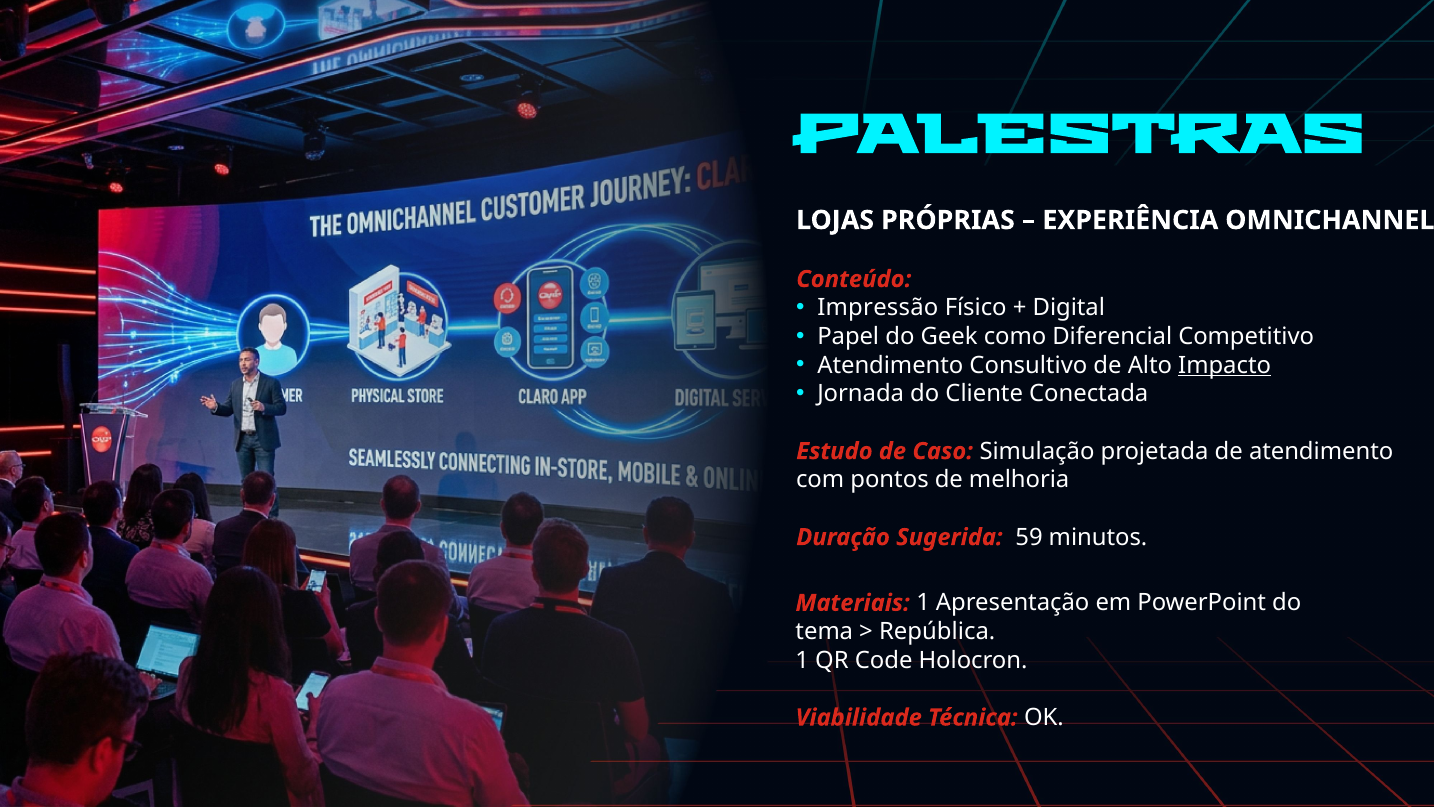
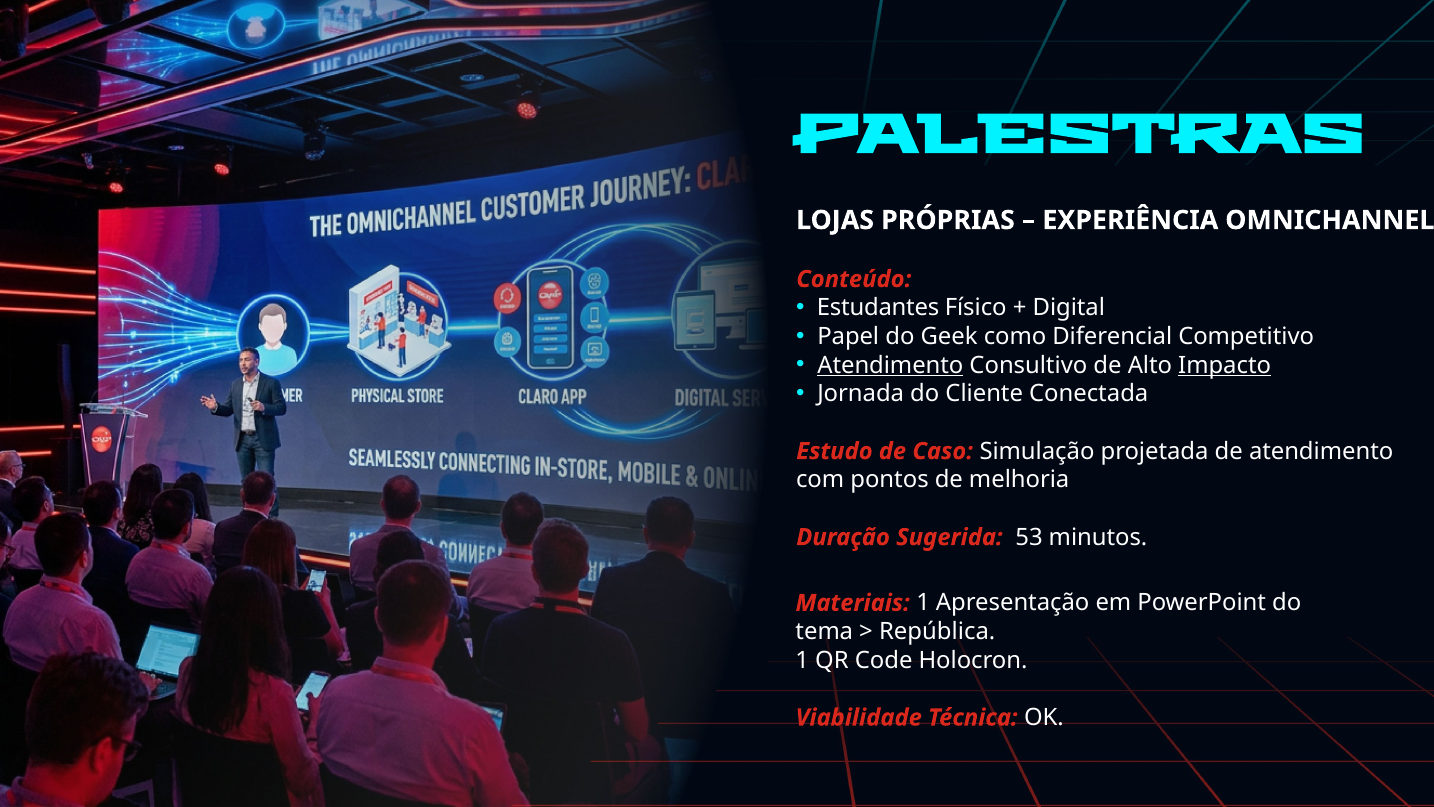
Impressão: Impressão -> Estudantes
Atendimento at (890, 365) underline: none -> present
59: 59 -> 53
